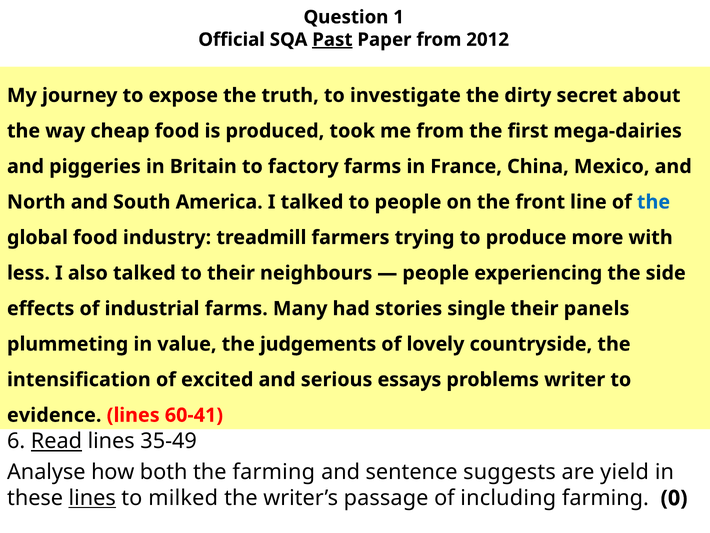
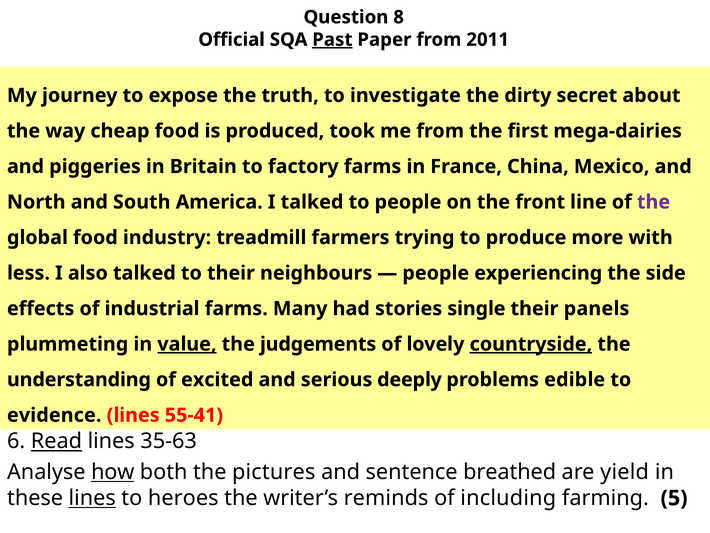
1: 1 -> 8
2012: 2012 -> 2011
the at (654, 202) colour: blue -> purple
value underline: none -> present
countryside underline: none -> present
intensification: intensification -> understanding
serious essays: essays -> deeply
writer: writer -> edible
60-41: 60-41 -> 55-41
35-49: 35-49 -> 35-63
how underline: none -> present
the farming: farming -> pictures
suggests: suggests -> breathed
milked: milked -> heroes
passage: passage -> reminds
0: 0 -> 5
